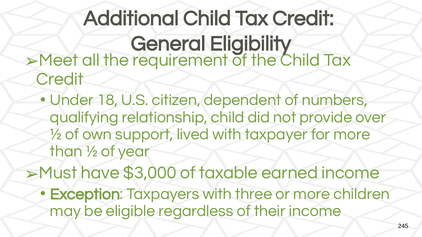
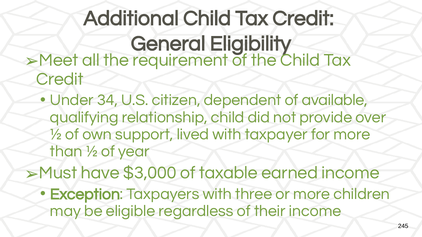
18: 18 -> 34
numbers: numbers -> available
